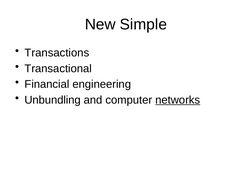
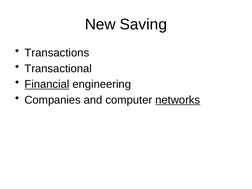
Simple: Simple -> Saving
Financial underline: none -> present
Unbundling: Unbundling -> Companies
